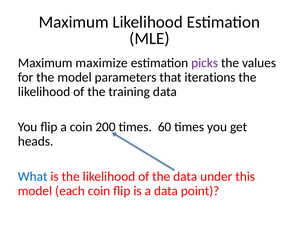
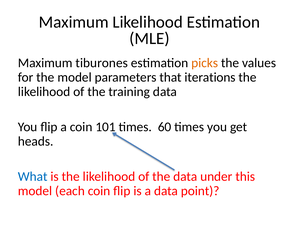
maximize: maximize -> tiburones
picks colour: purple -> orange
200: 200 -> 101
